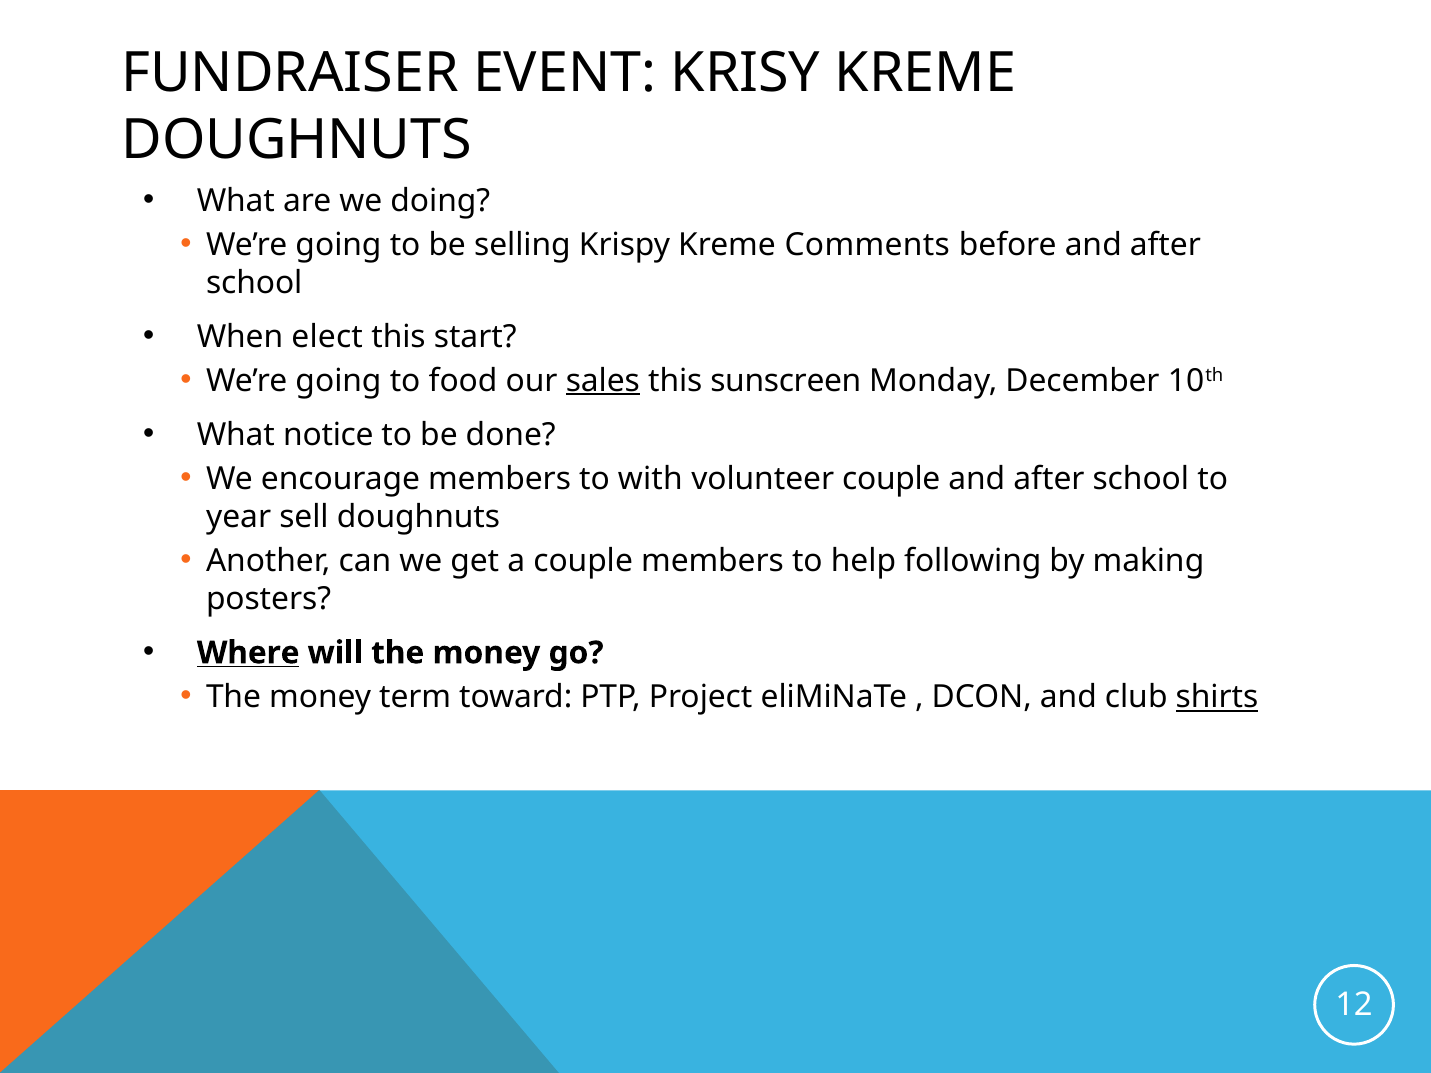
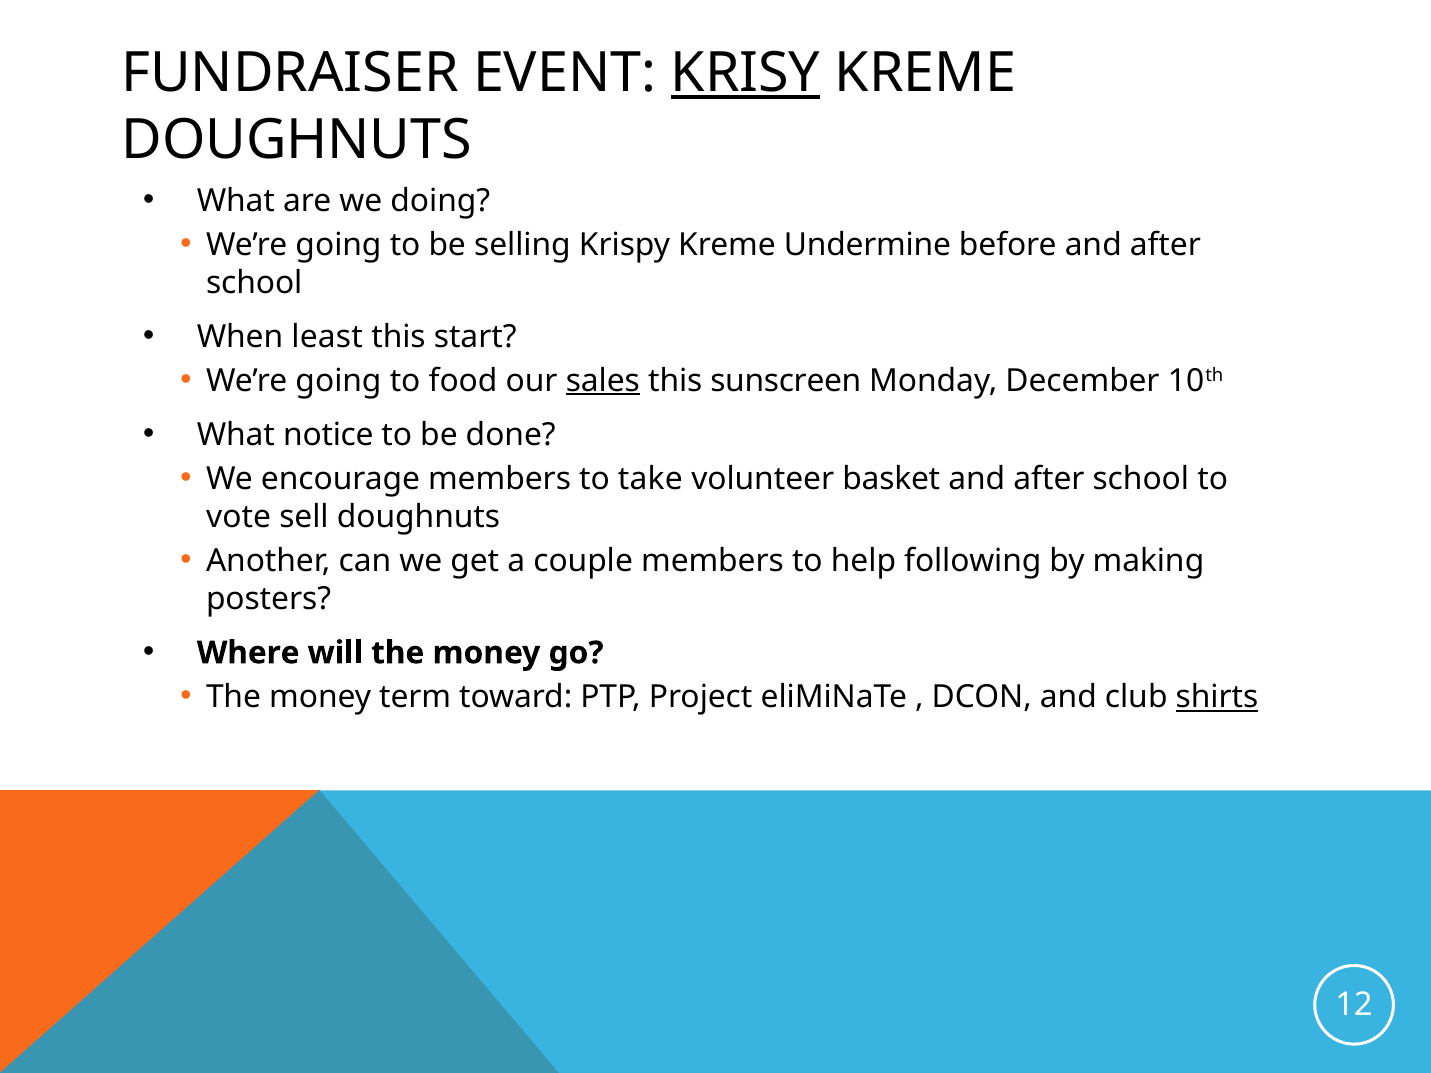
KRISY underline: none -> present
Comments: Comments -> Undermine
elect: elect -> least
with: with -> take
volunteer couple: couple -> basket
year: year -> vote
Where underline: present -> none
